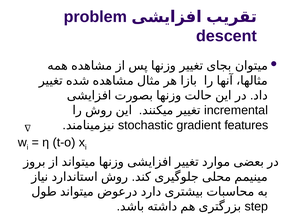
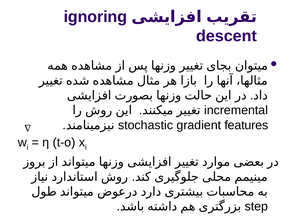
problem: problem -> ignoring
